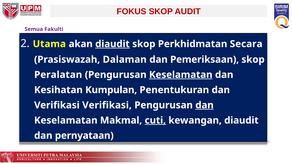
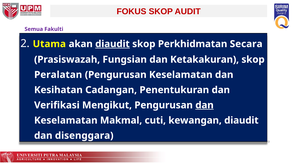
Dalaman: Dalaman -> Fungsian
Pemeriksaan: Pemeriksaan -> Ketakakuran
Keselamatan at (181, 75) underline: present -> none
Kumpulan: Kumpulan -> Cadangan
Verifikasi Verifikasi: Verifikasi -> Mengikut
cuti underline: present -> none
pernyataan: pernyataan -> disenggara
